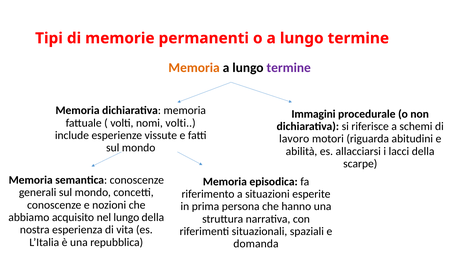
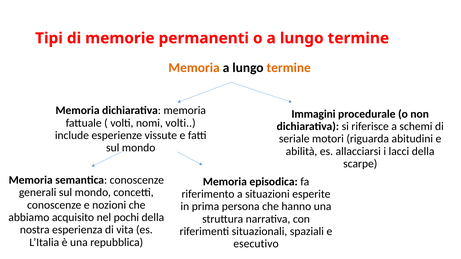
termine at (289, 68) colour: purple -> orange
lavoro: lavoro -> seriale
nel lungo: lungo -> pochi
domanda: domanda -> esecutivo
